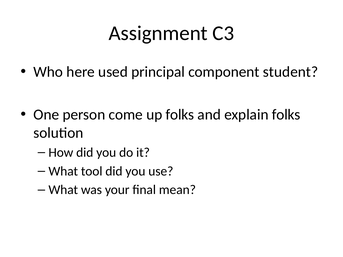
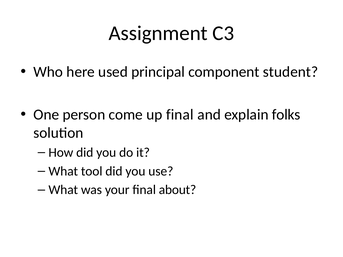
up folks: folks -> final
mean: mean -> about
